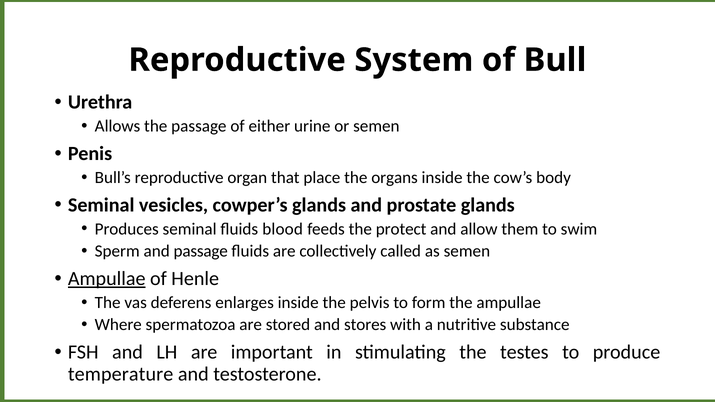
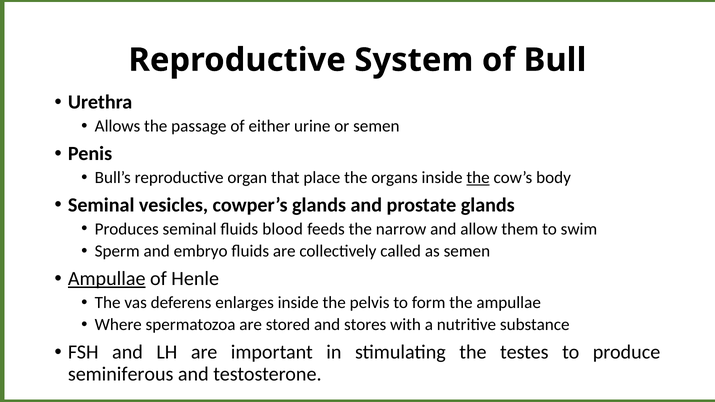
the at (478, 178) underline: none -> present
protect: protect -> narrow
and passage: passage -> embryo
temperature: temperature -> seminiferous
